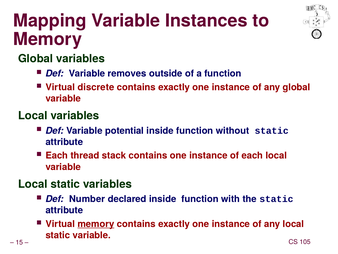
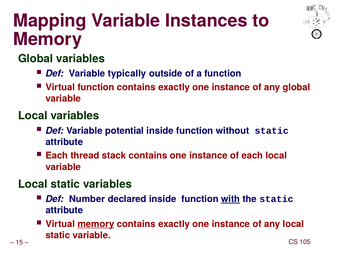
removes: removes -> typically
Virtual discrete: discrete -> function
with underline: none -> present
